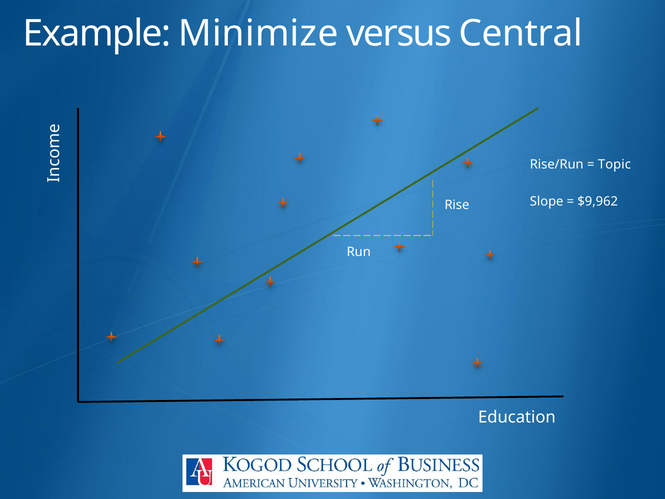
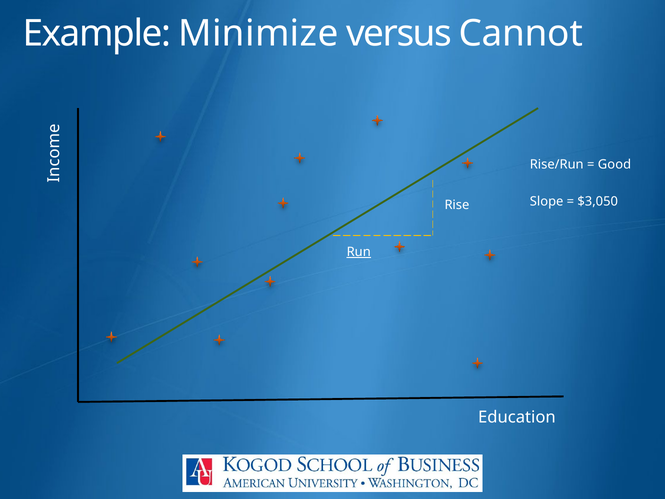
Central: Central -> Cannot
Topic: Topic -> Good
$9,962: $9,962 -> $3,050
Run underline: none -> present
